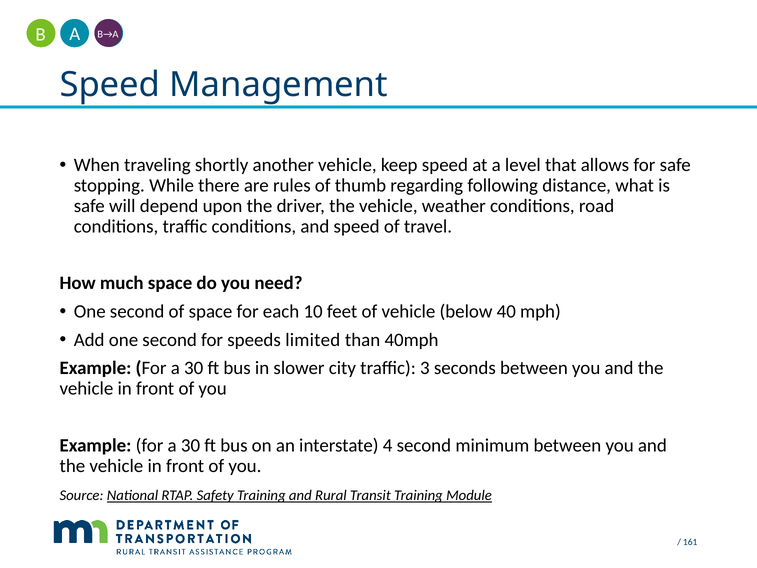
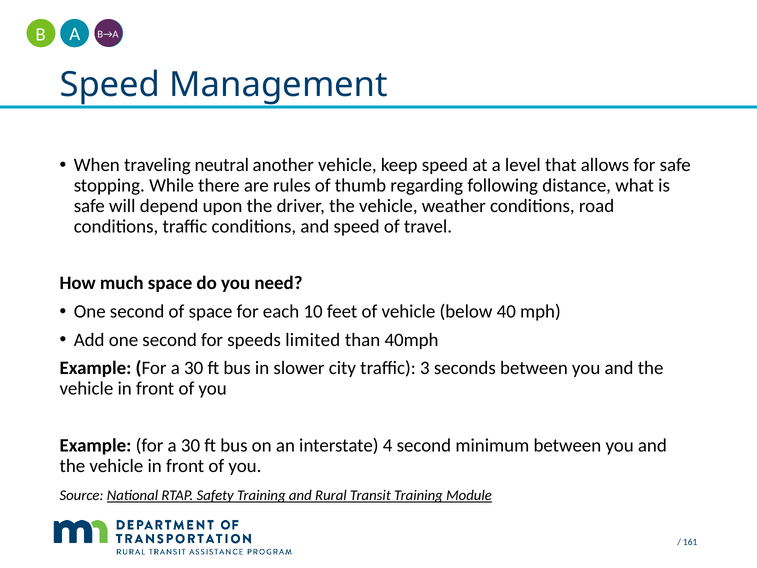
shortly: shortly -> neutral
